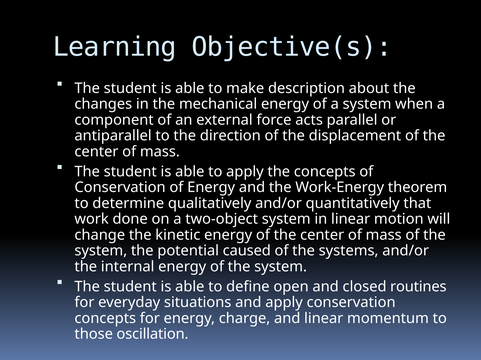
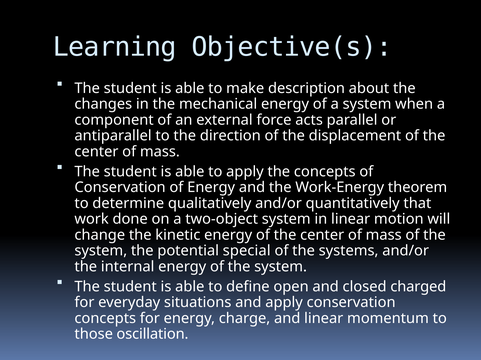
caused: caused -> special
routines: routines -> charged
